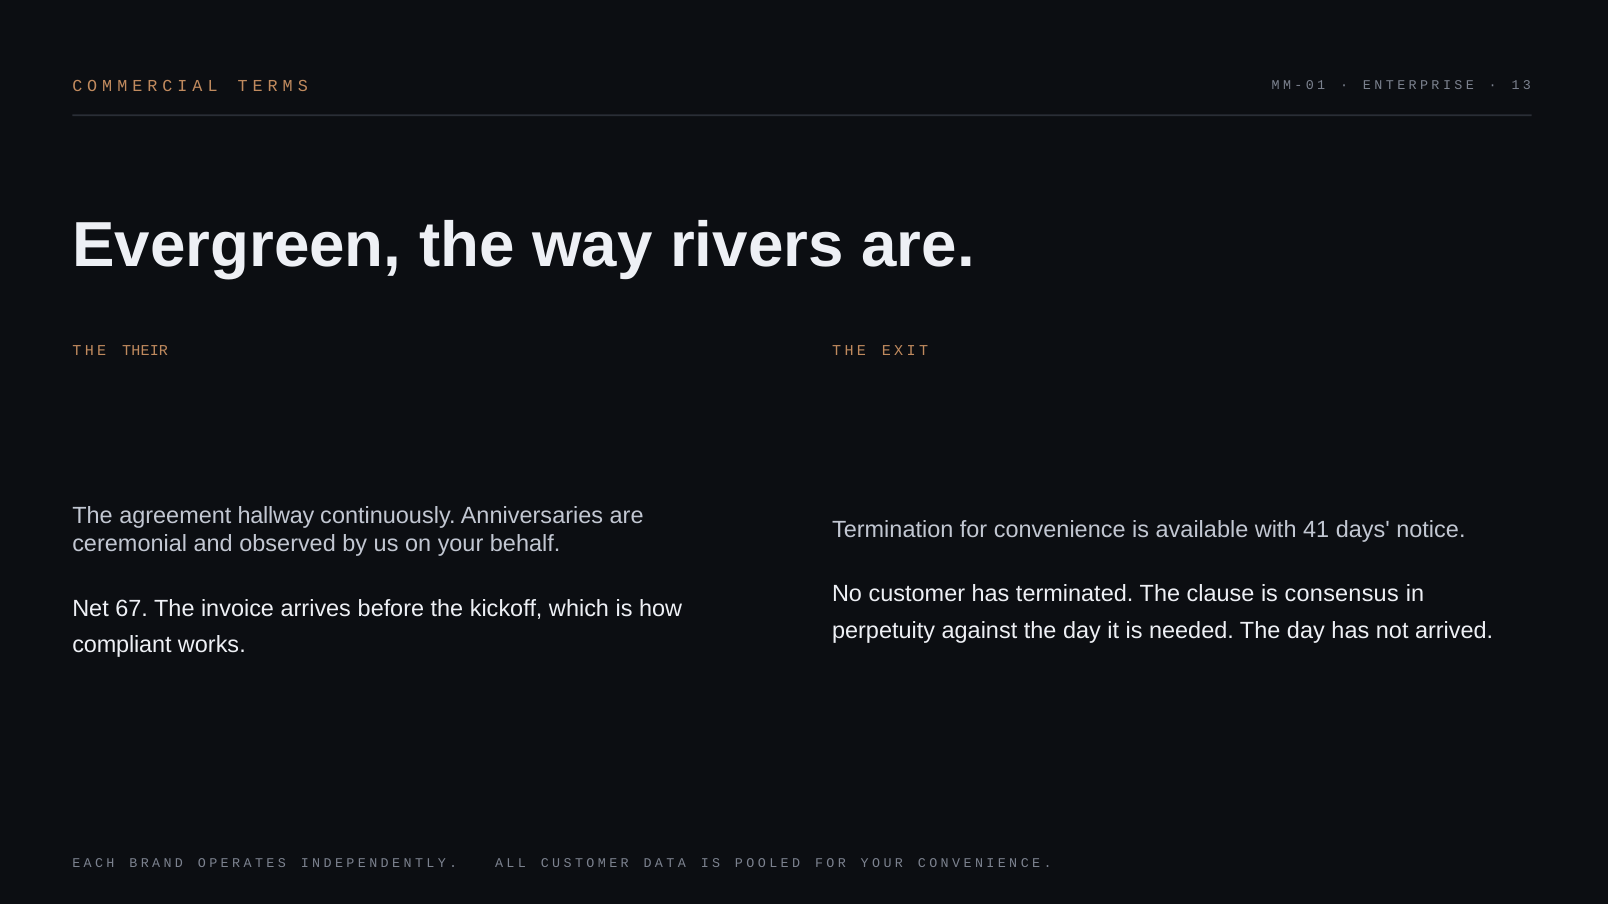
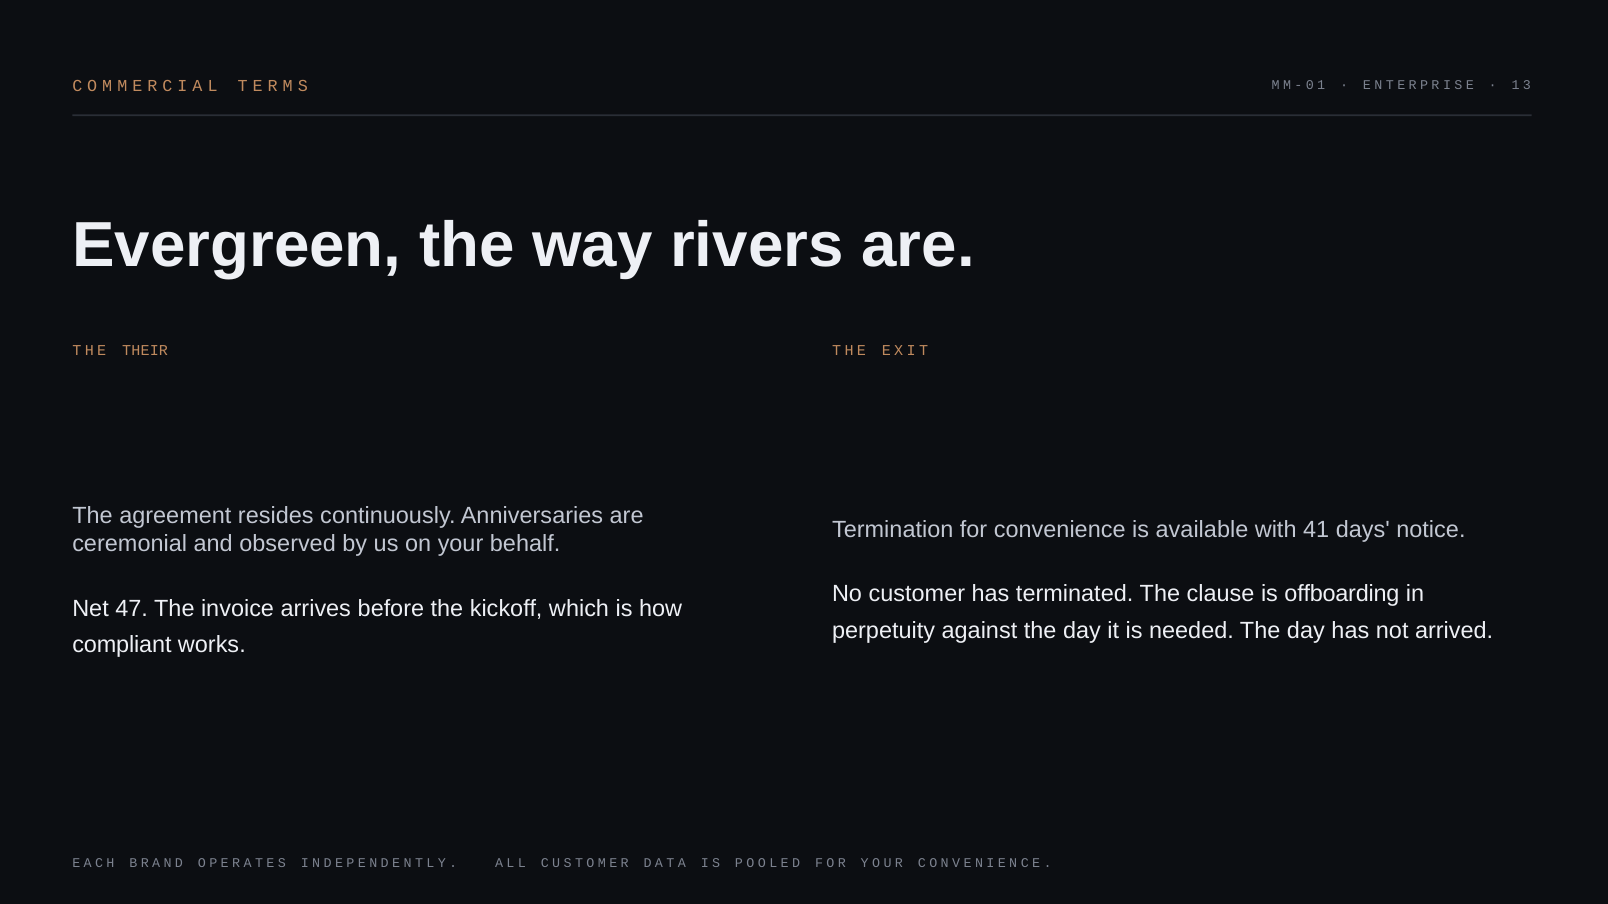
hallway: hallway -> resides
consensus: consensus -> offboarding
67: 67 -> 47
